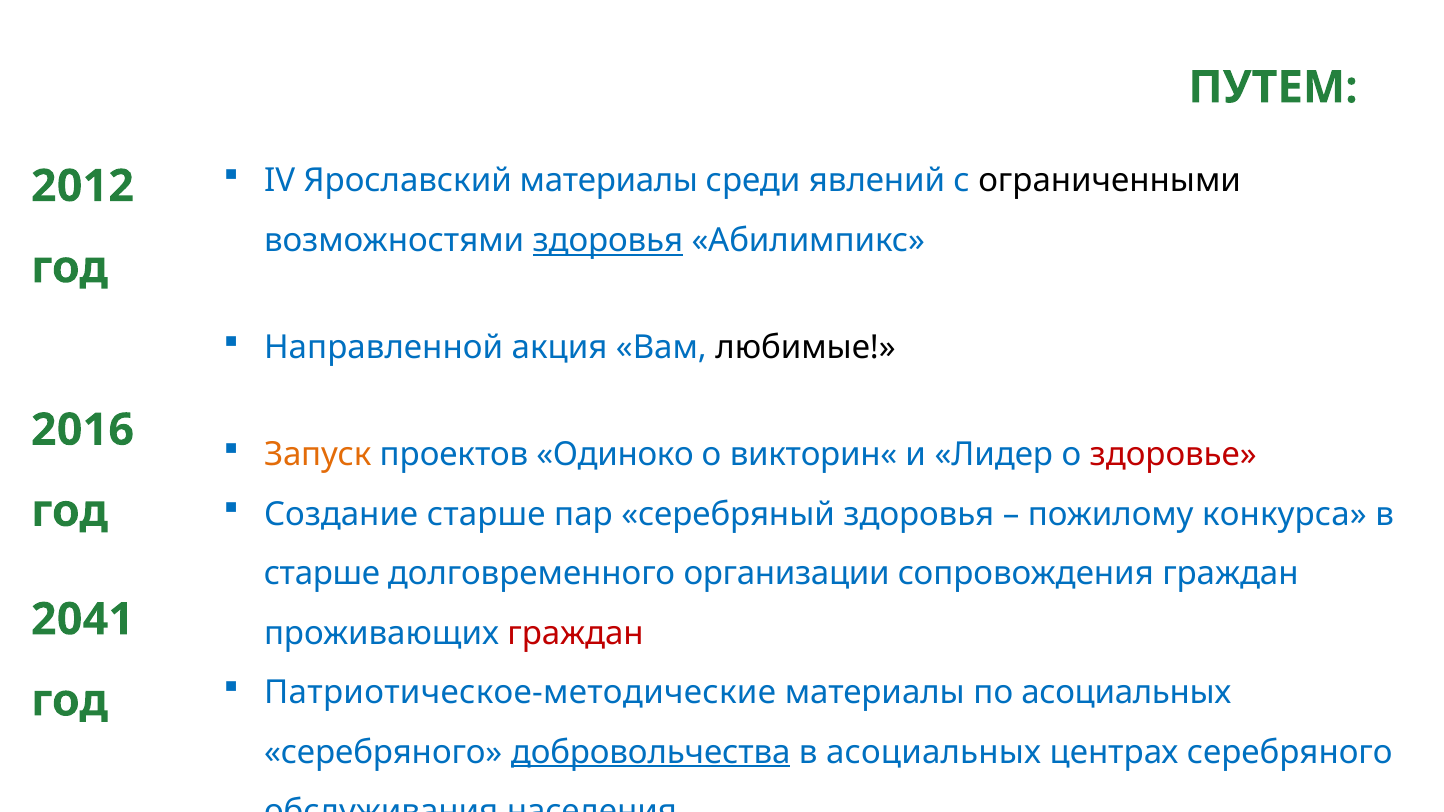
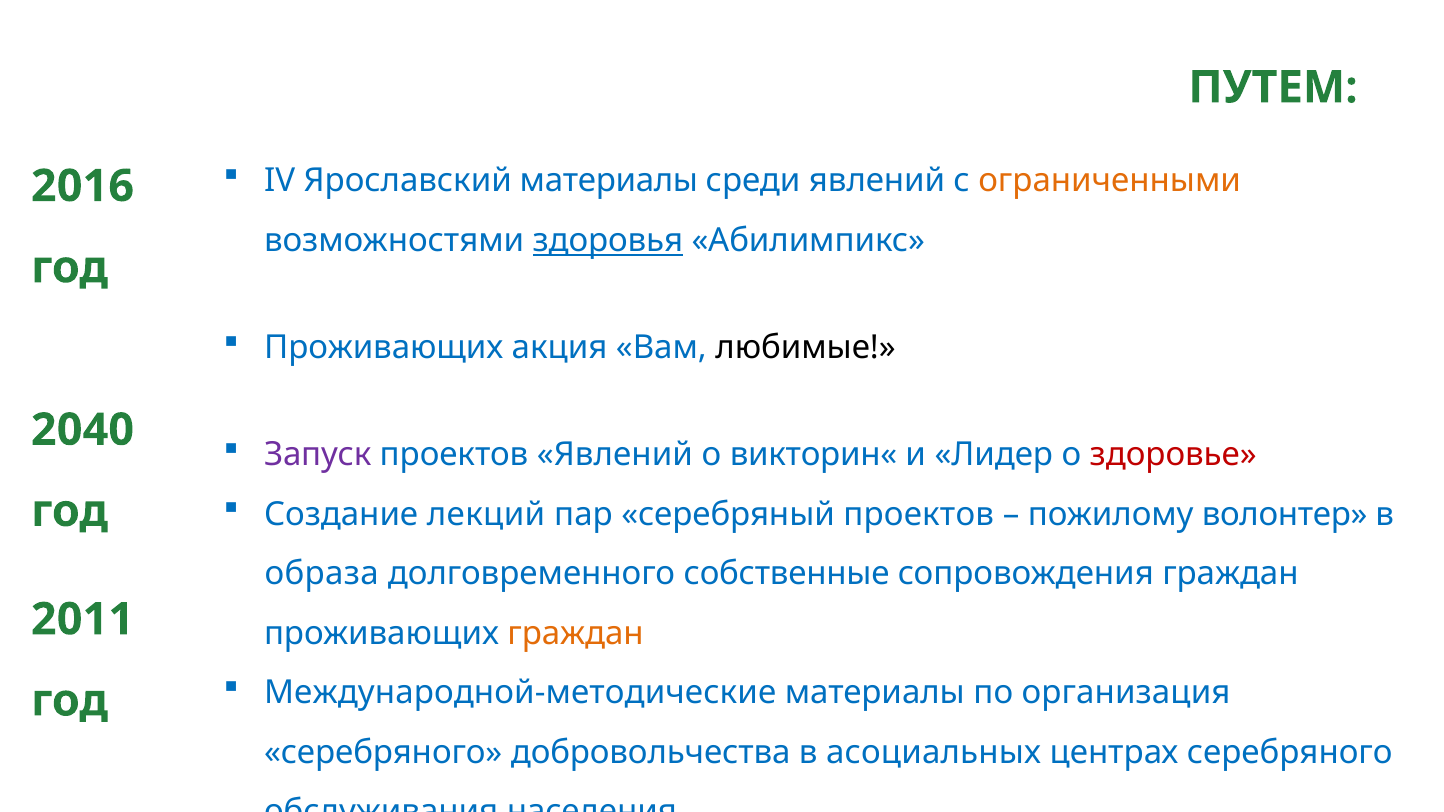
ограниченными colour: black -> orange
2012: 2012 -> 2016
Направленной at (384, 348): Направленной -> Проживающих
2016: 2016 -> 2040
Запуск colour: orange -> purple
проектов Одиноко: Одиноко -> Явлений
Создание старше: старше -> лекций
серебряный здоровья: здоровья -> проектов
конкурса: конкурса -> волонтер
старше at (322, 574): старше -> образа
организации: организации -> собственные
2041: 2041 -> 2011
граждан at (576, 633) colour: red -> orange
Патриотическое-методические: Патриотическое-методические -> Международной-методические
по асоциальных: асоциальных -> организация
добровольчества underline: present -> none
